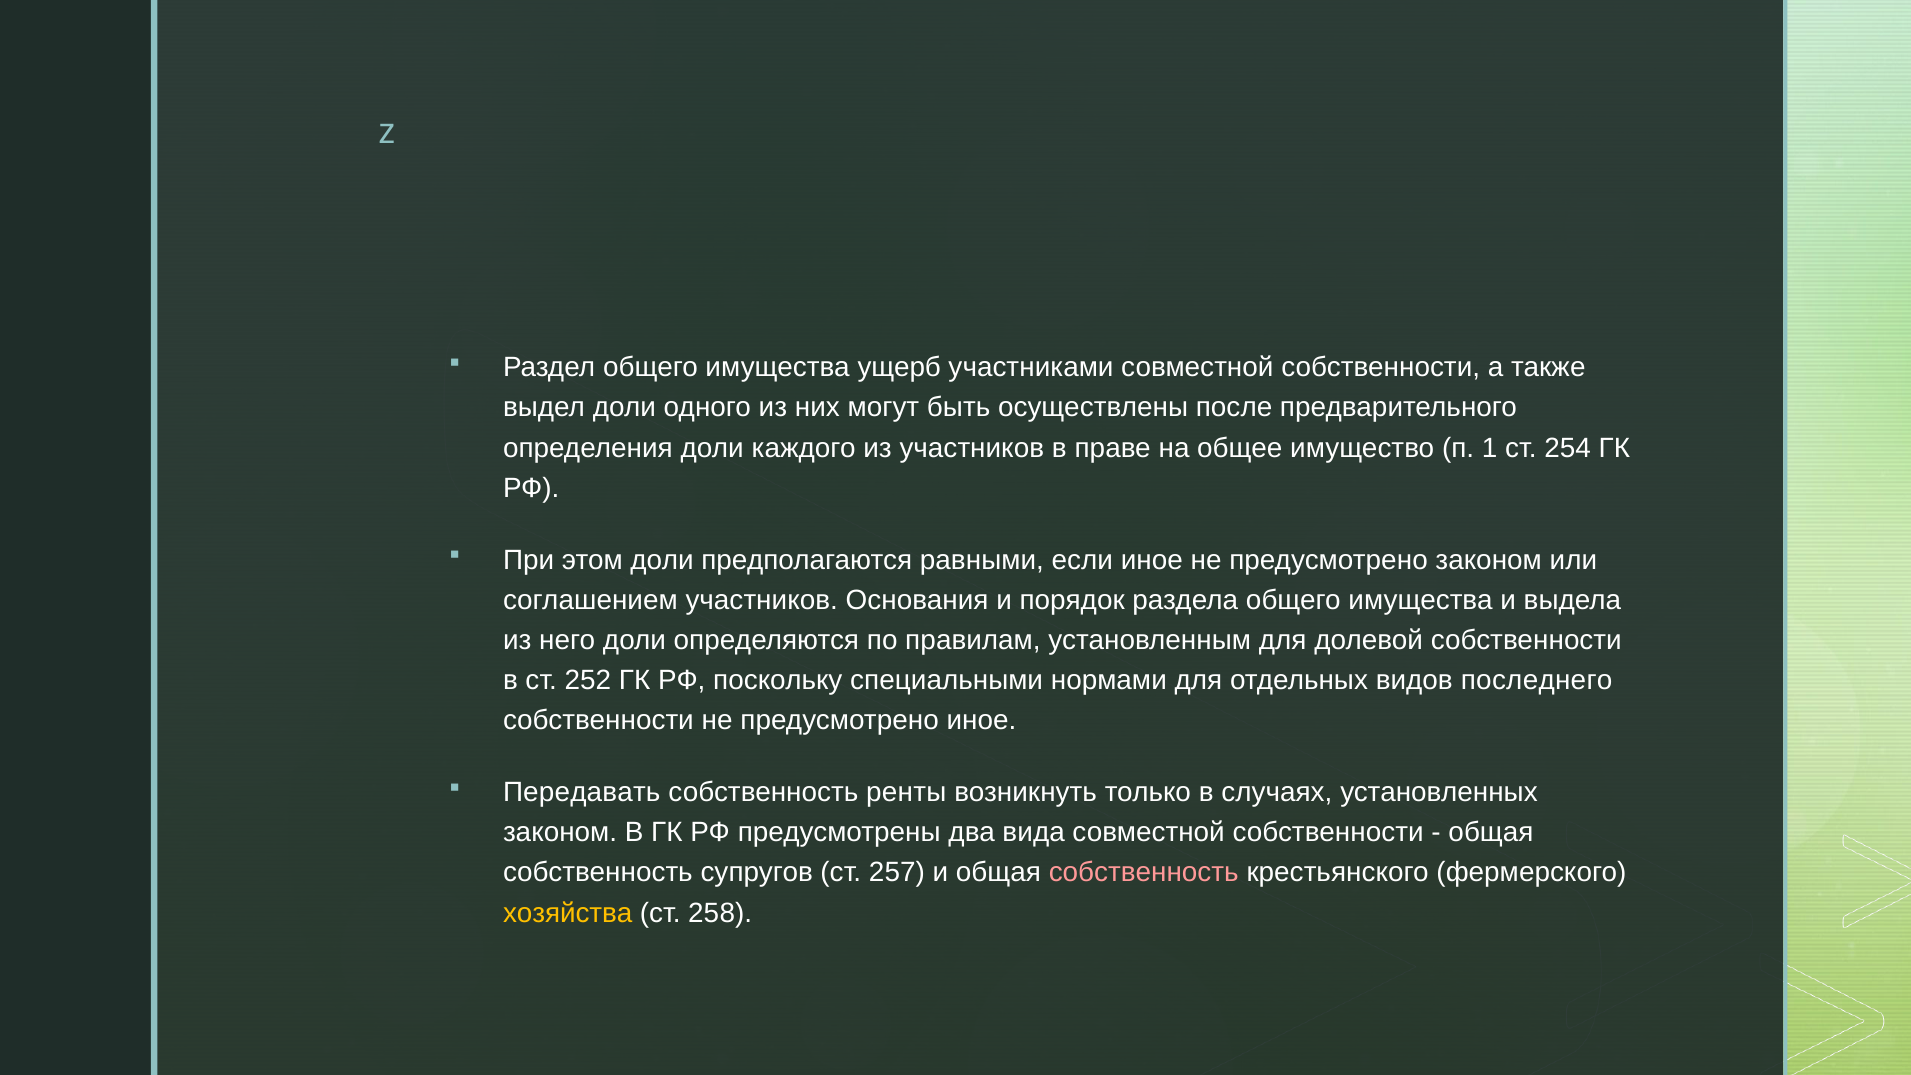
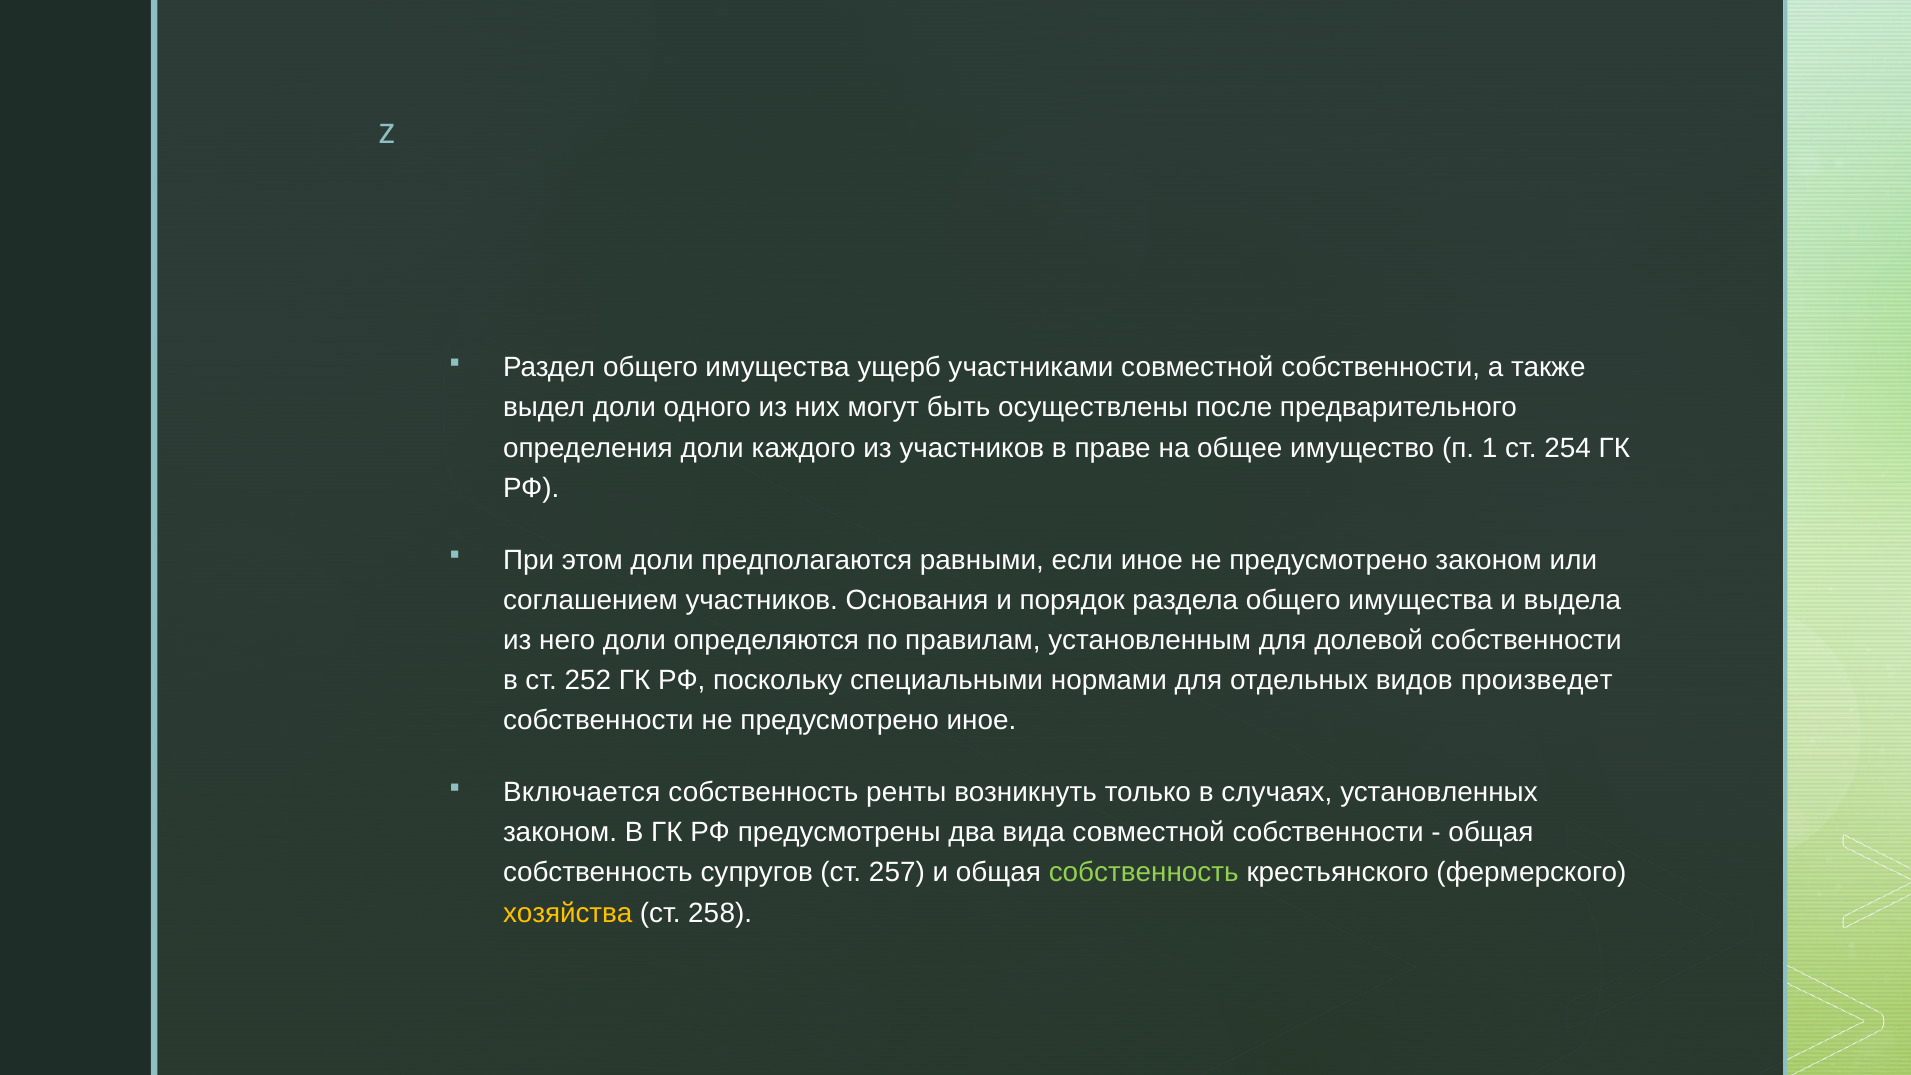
последнего: последнего -> произведет
Передавать: Передавать -> Включается
собственность at (1144, 873) colour: pink -> light green
